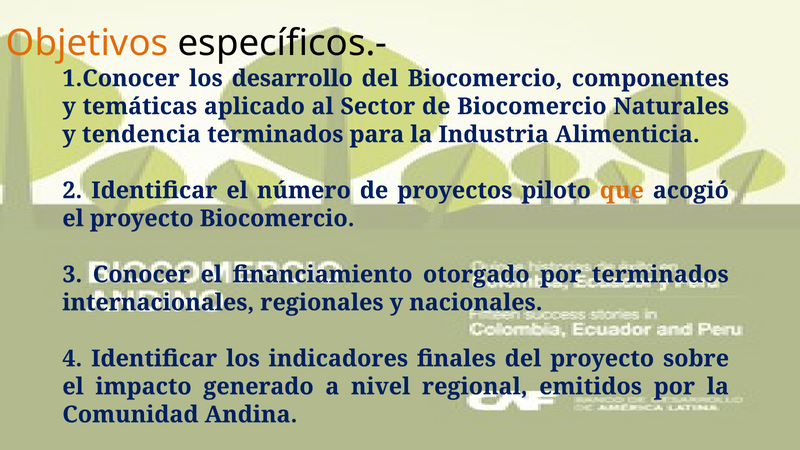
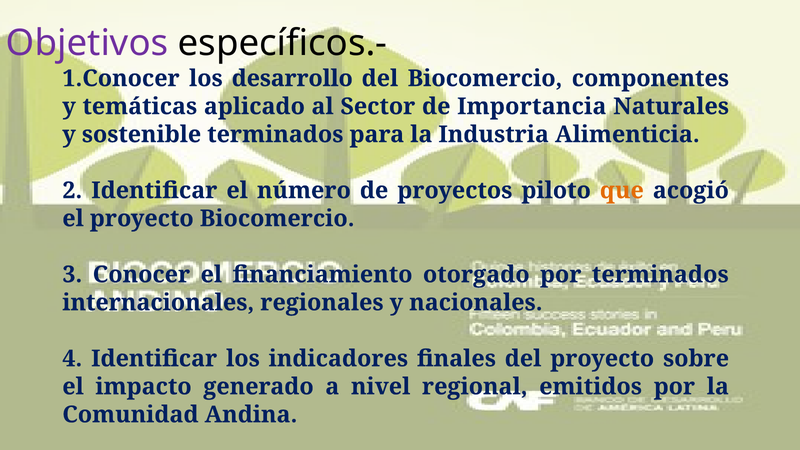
Objetivos colour: orange -> purple
de Biocomercio: Biocomercio -> Importancia
tendencia: tendencia -> sostenible
